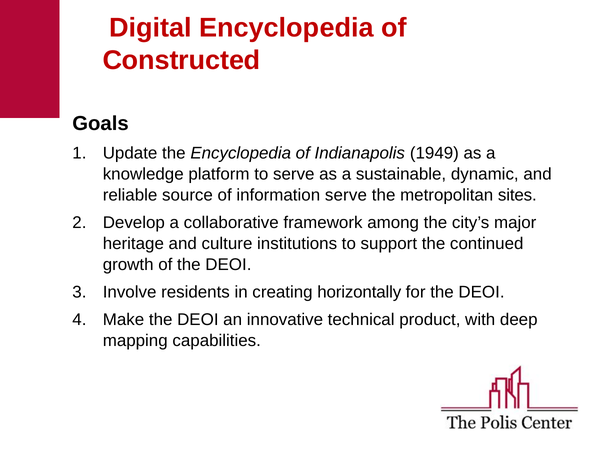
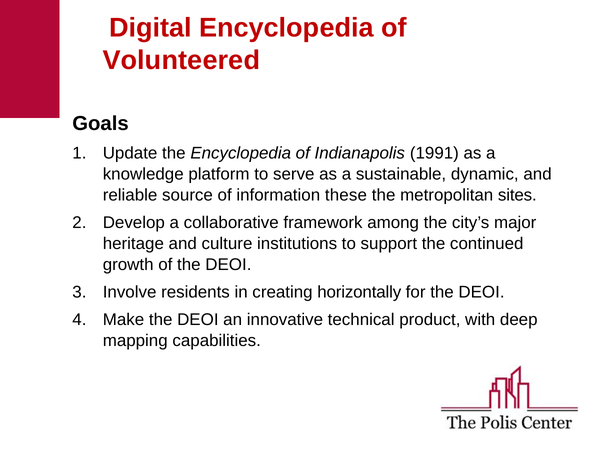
Constructed: Constructed -> Volunteered
1949: 1949 -> 1991
information serve: serve -> these
